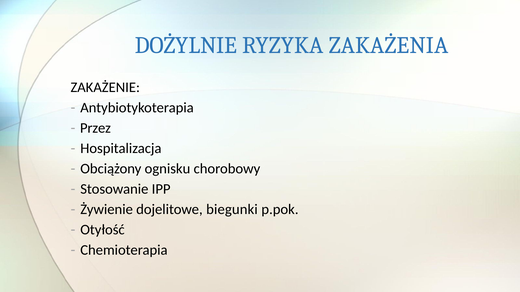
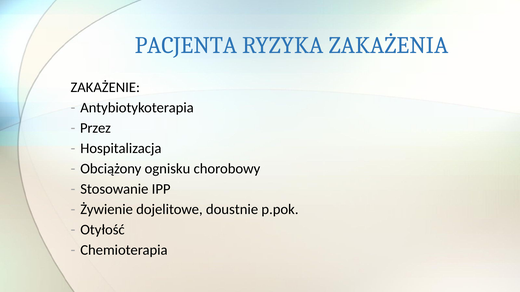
DOŻYLNIE: DOŻYLNIE -> PACJENTA
biegunki: biegunki -> doustnie
